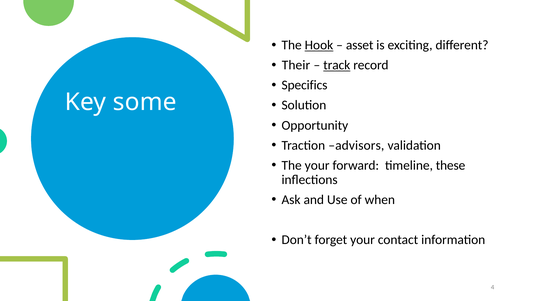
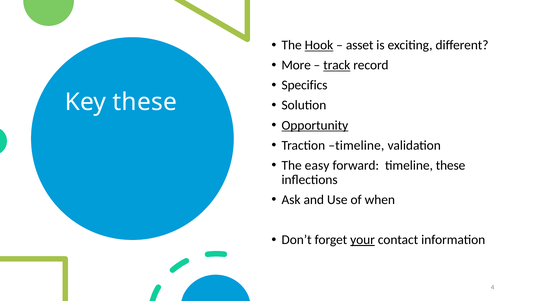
Their: Their -> More
Key some: some -> these
Opportunity underline: none -> present
Traction advisors: advisors -> timeline
The your: your -> easy
your at (363, 240) underline: none -> present
